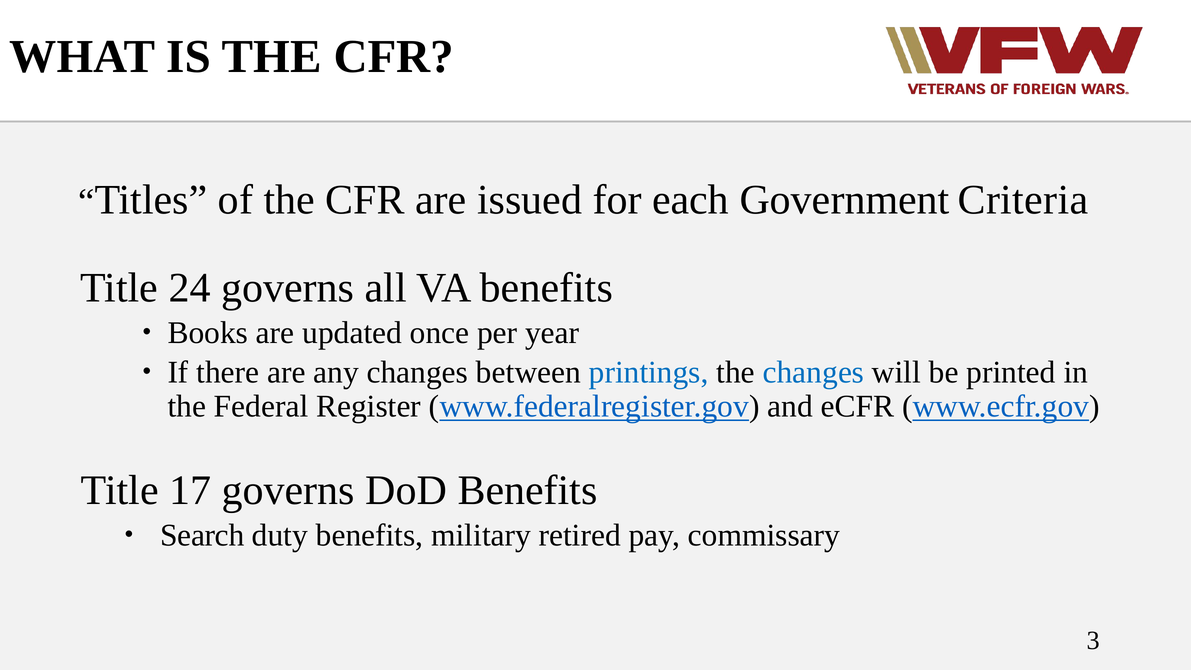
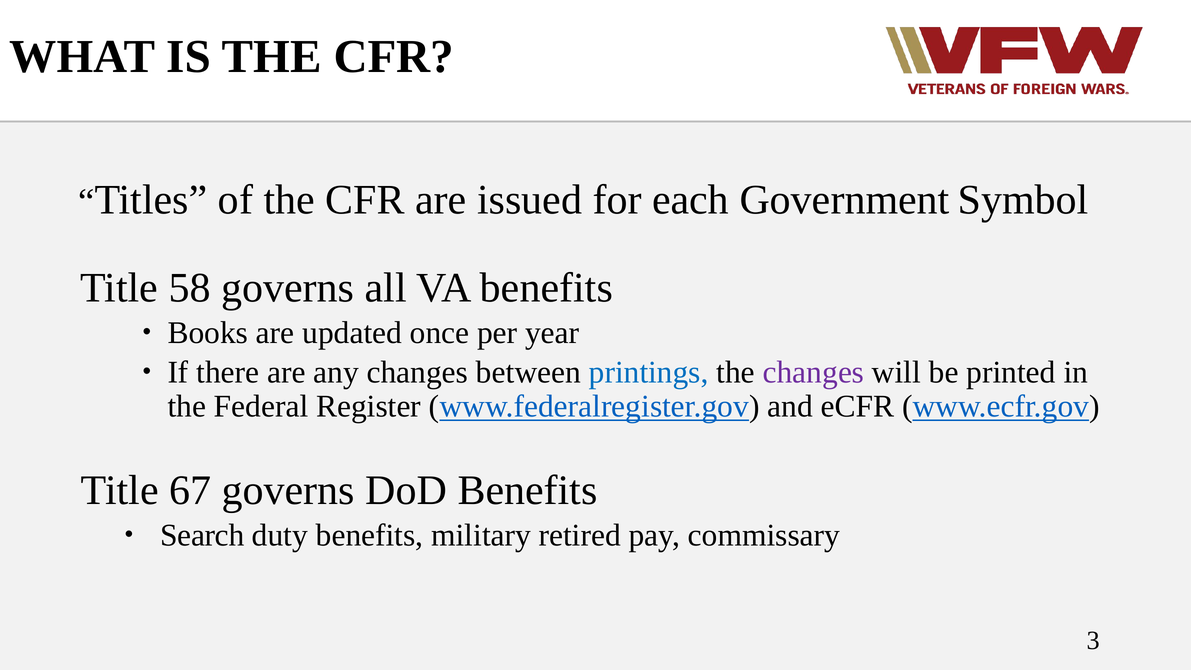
Criteria: Criteria -> Symbol
24: 24 -> 58
changes at (813, 372) colour: blue -> purple
17: 17 -> 67
